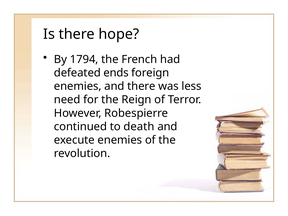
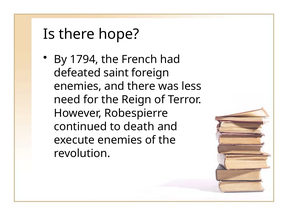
ends: ends -> saint
